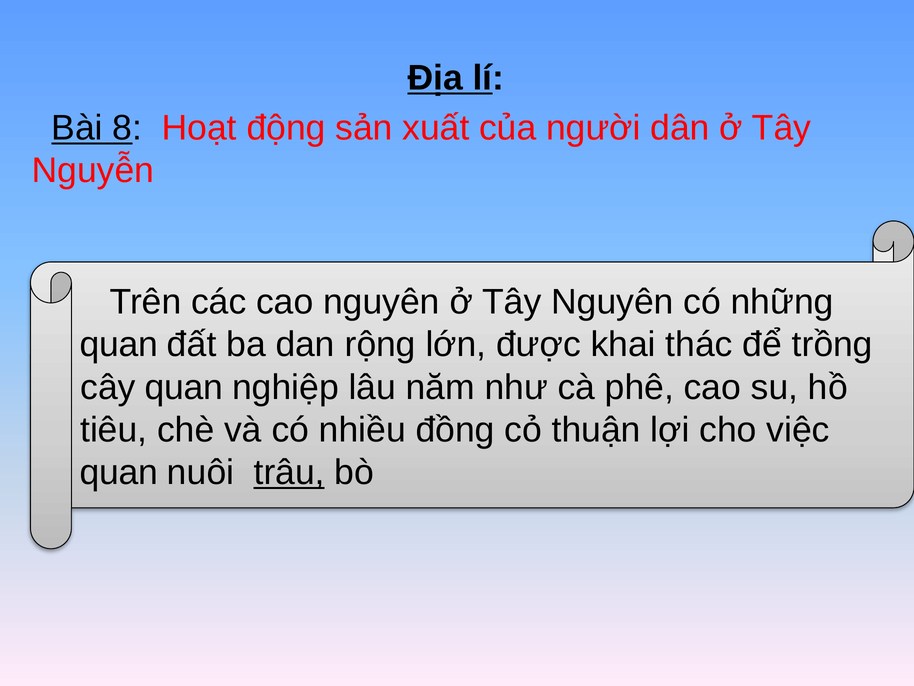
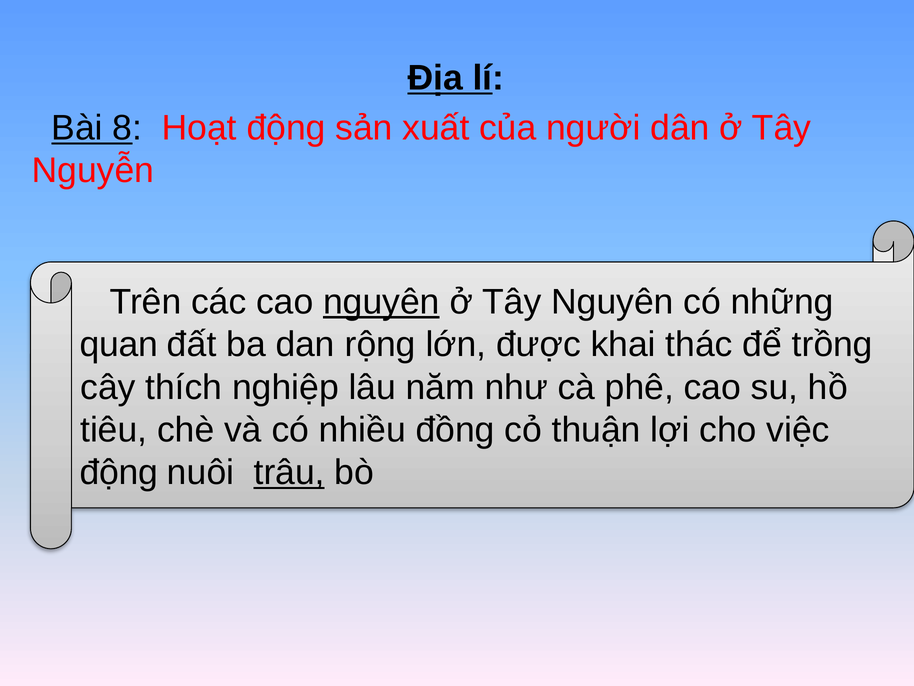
nguyên at (381, 302) underline: none -> present
cây quan: quan -> thích
quan at (119, 472): quan -> động
